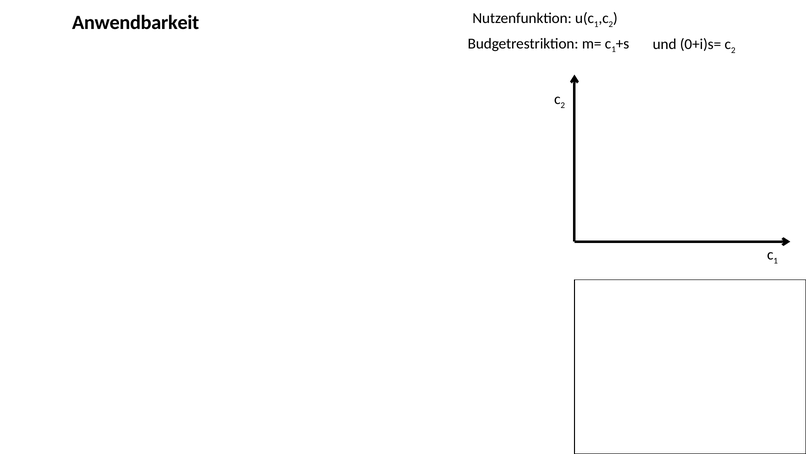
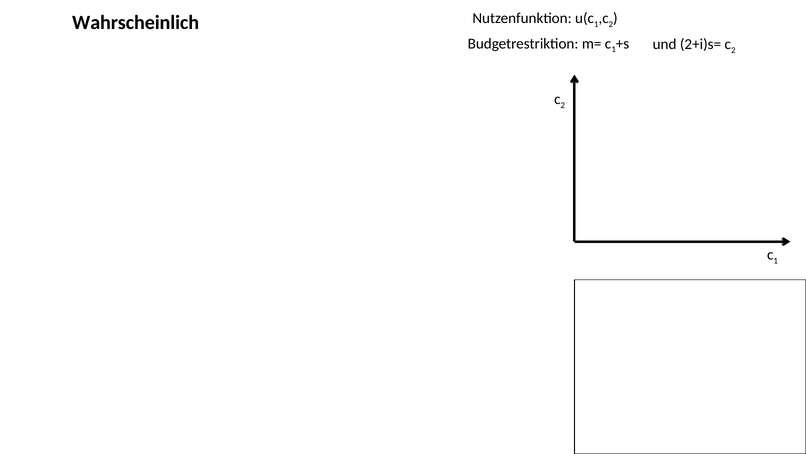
Anwendbarkeit: Anwendbarkeit -> Wahrscheinlich
0+i)s=: 0+i)s= -> 2+i)s=
